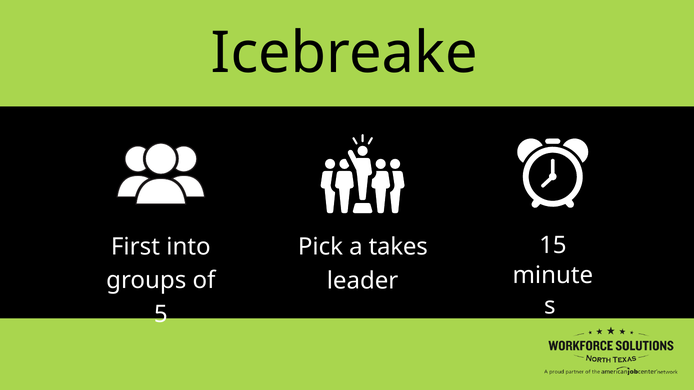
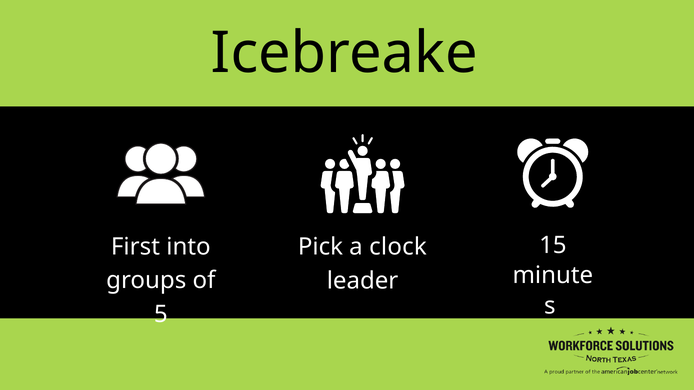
takes: takes -> clock
